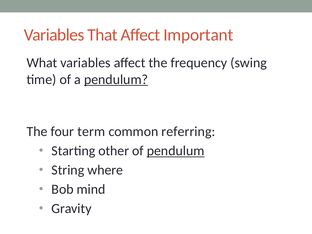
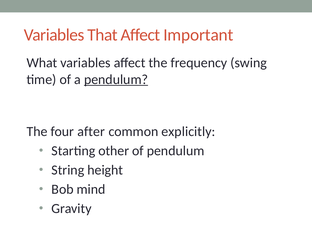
term: term -> after
referring: referring -> explicitly
pendulum at (176, 151) underline: present -> none
where: where -> height
